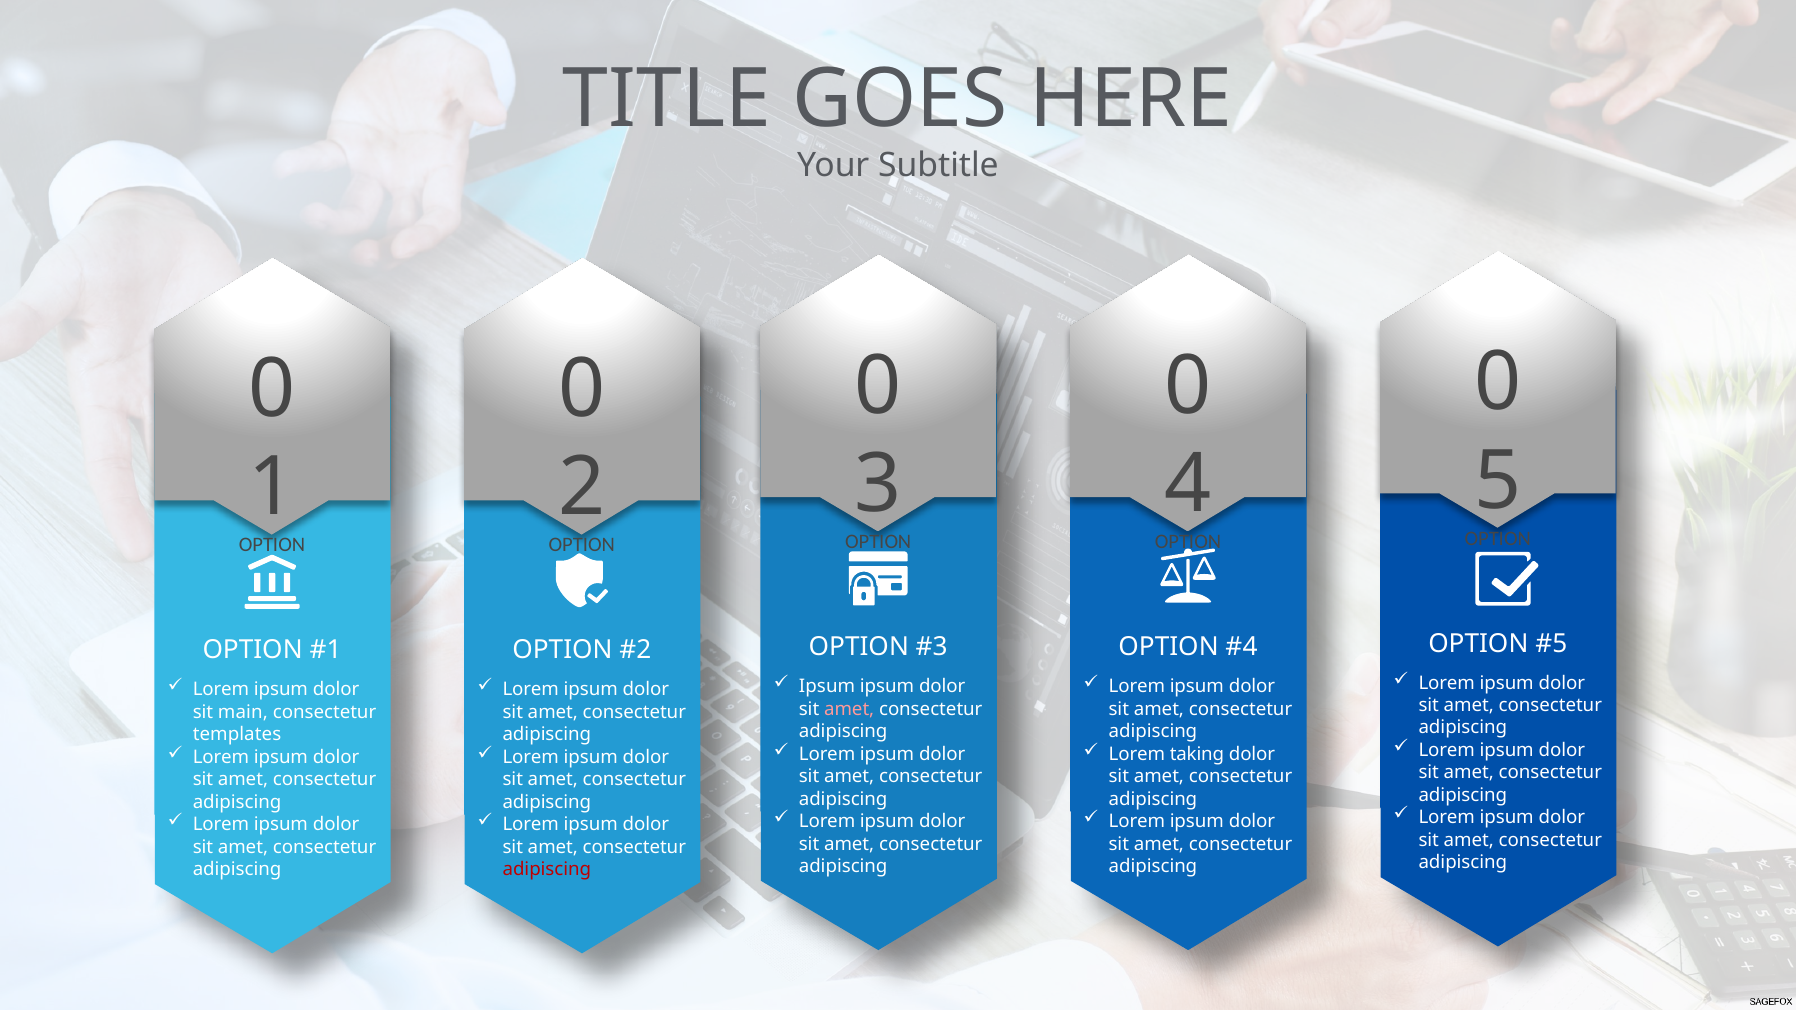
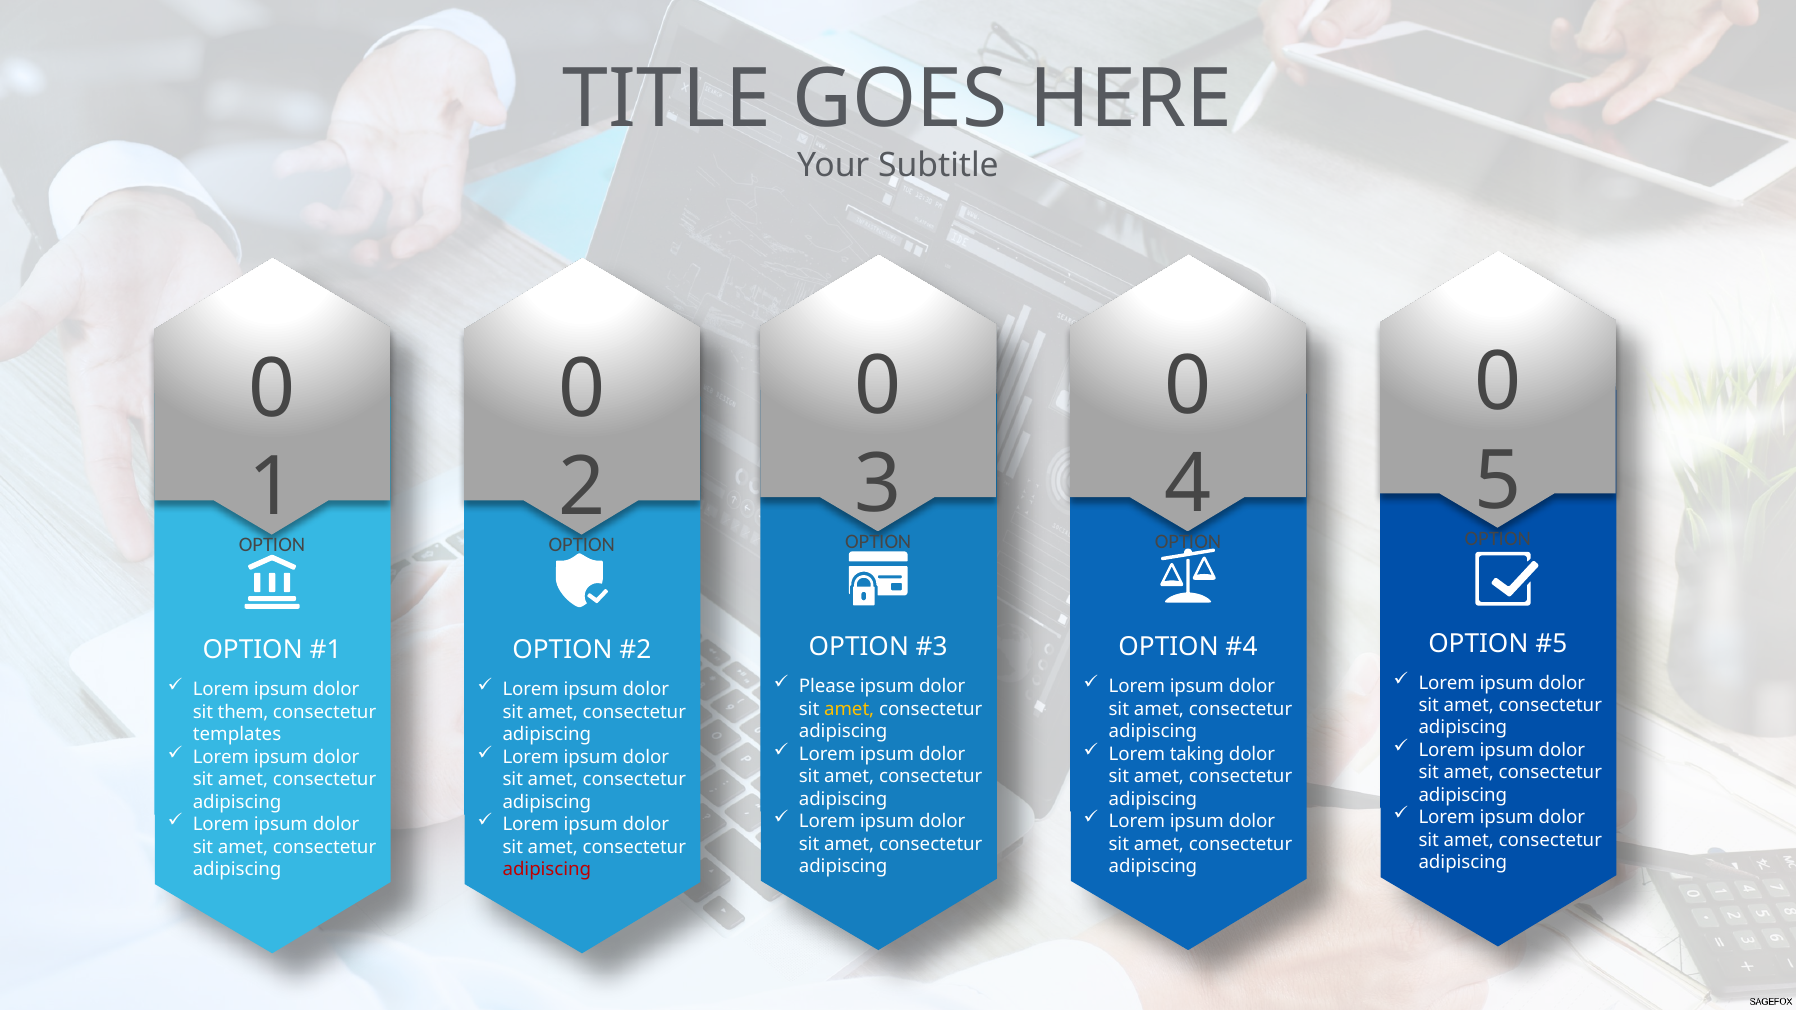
Ipsum at (827, 687): Ipsum -> Please
amet at (849, 709) colour: pink -> yellow
main: main -> them
